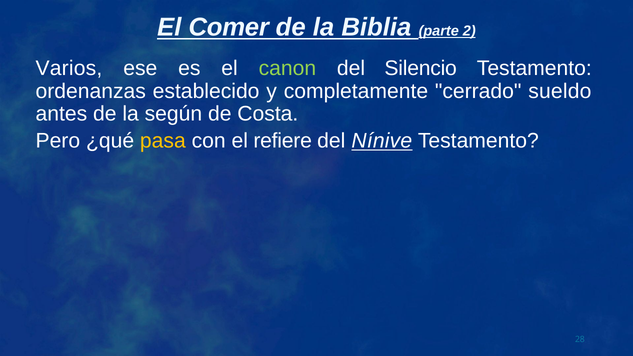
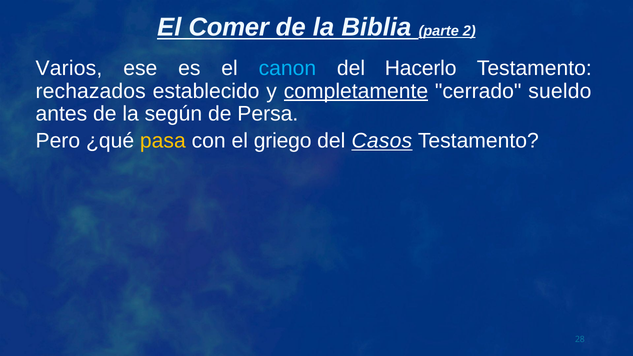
canon colour: light green -> light blue
Silencio: Silencio -> Hacerlo
ordenanzas: ordenanzas -> rechazados
completamente underline: none -> present
Costa: Costa -> Persa
refiere: refiere -> griego
Nínive: Nínive -> Casos
